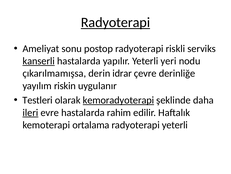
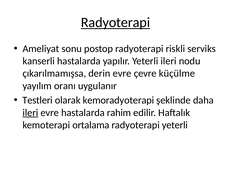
kanserli underline: present -> none
Yeterli yeri: yeri -> ileri
derin idrar: idrar -> evre
derinliğe: derinliğe -> küçülme
riskin: riskin -> oranı
kemoradyoterapi underline: present -> none
